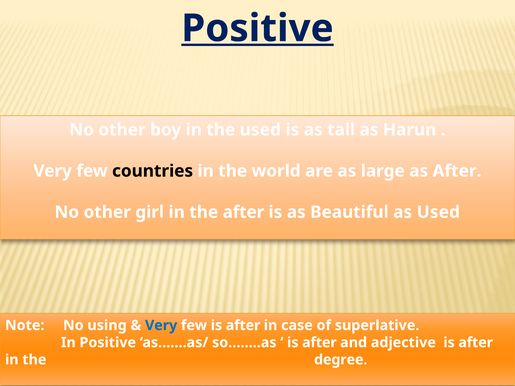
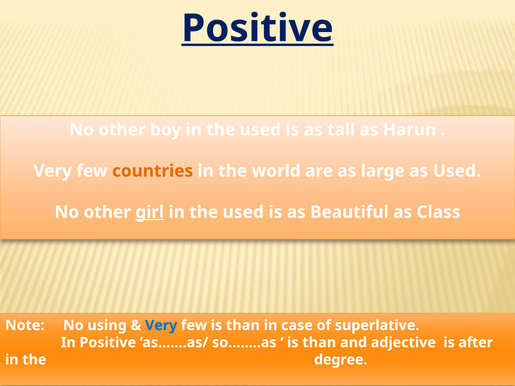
countries colour: black -> orange
as After: After -> Used
girl underline: none -> present
after at (243, 212): after -> used
as Used: Used -> Class
few is after: after -> than
after at (319, 343): after -> than
